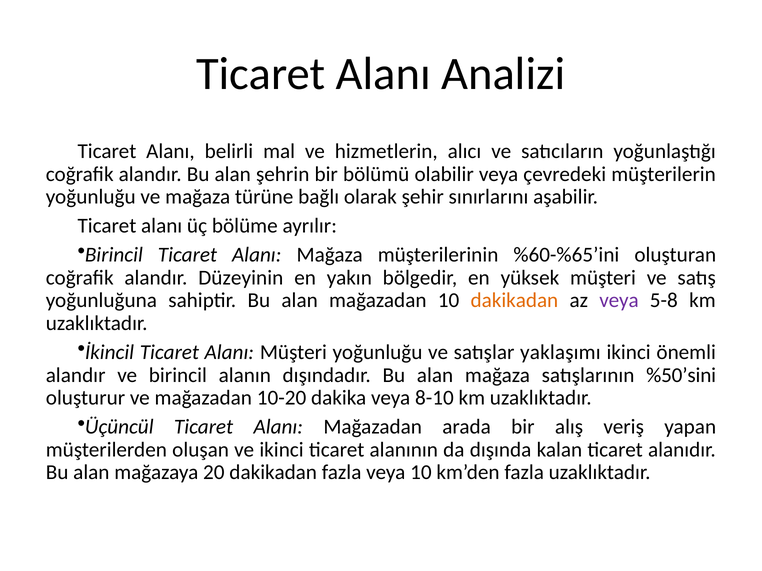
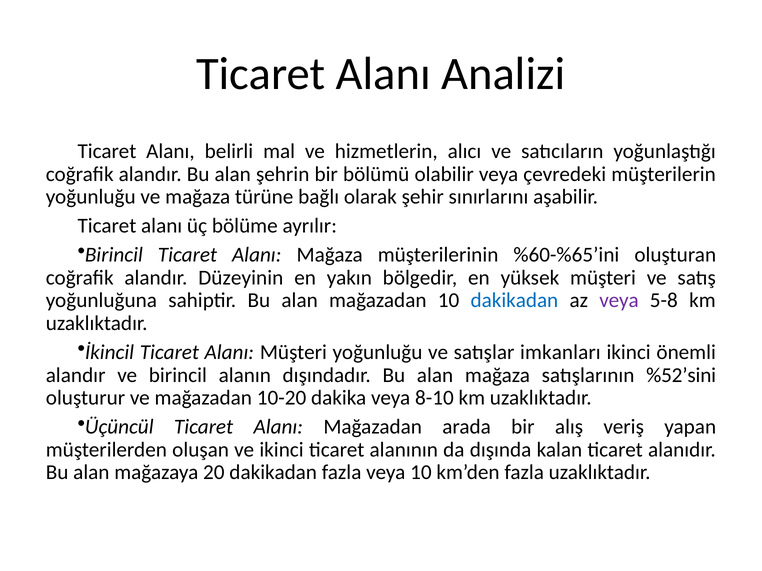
dakikadan at (514, 301) colour: orange -> blue
yaklaşımı: yaklaşımı -> imkanları
%50’sini: %50’sini -> %52’sini
